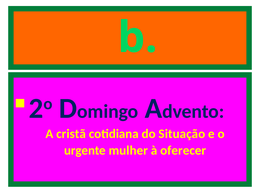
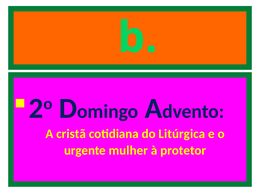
Situação: Situação -> Litúrgica
oferecer: oferecer -> protetor
